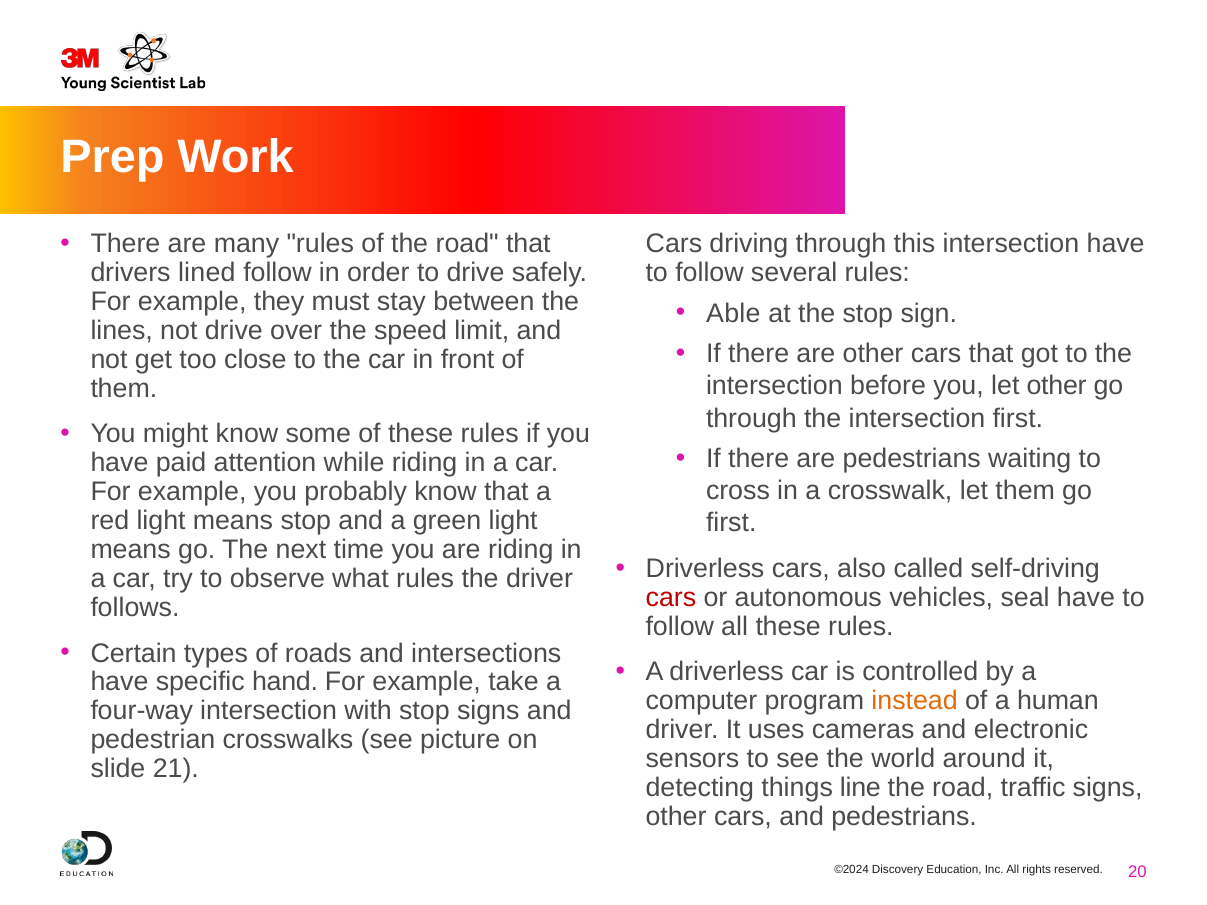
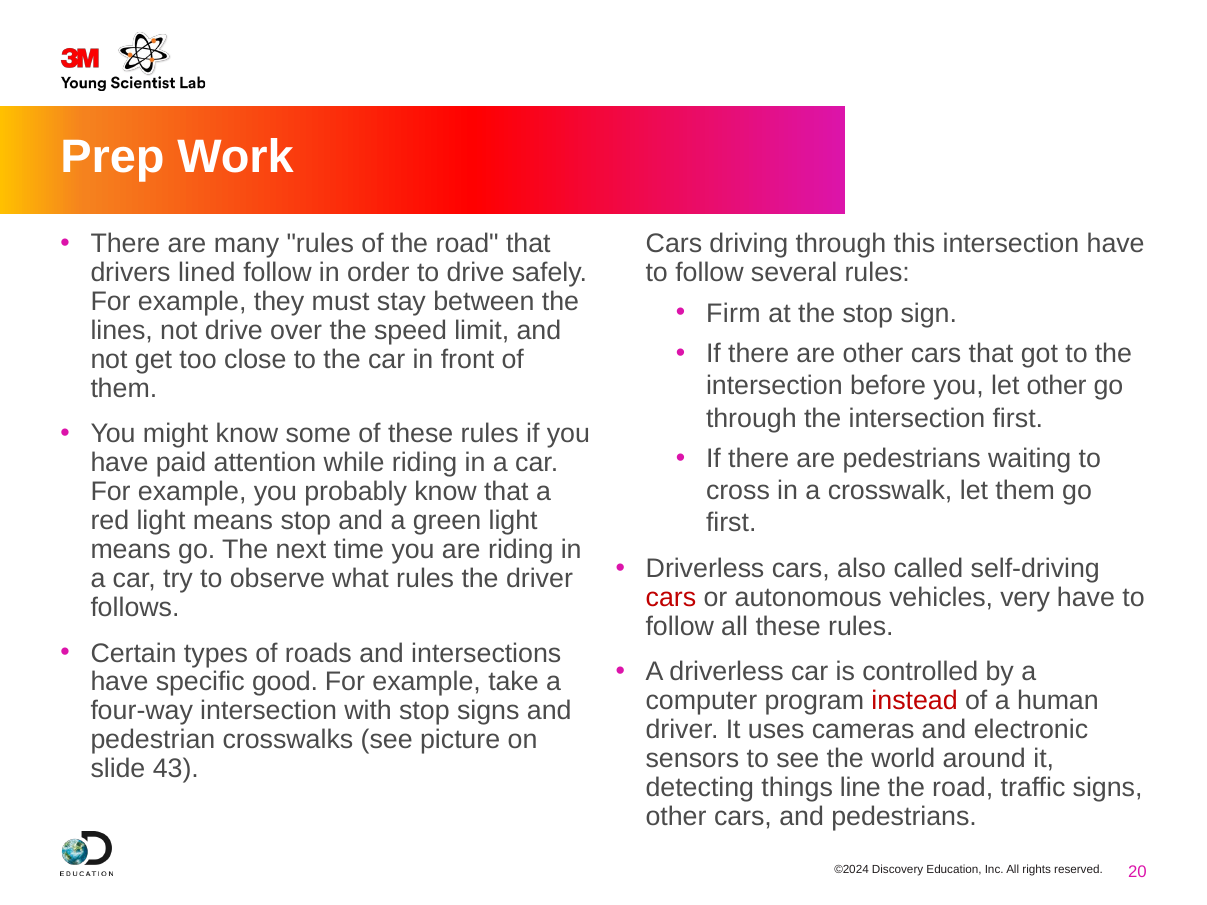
Able: Able -> Firm
seal: seal -> very
hand: hand -> good
instead colour: orange -> red
21: 21 -> 43
